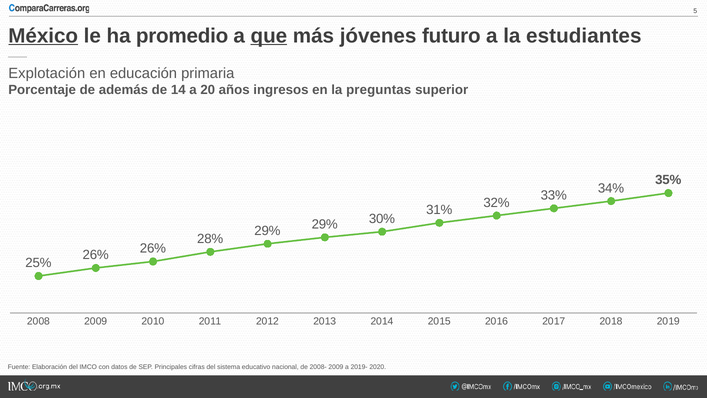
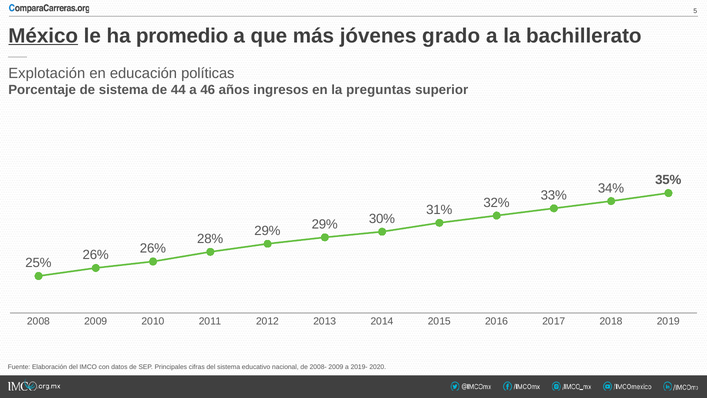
que underline: present -> none
futuro: futuro -> grado
estudiantes: estudiantes -> bachillerato
primaria: primaria -> políticas
de además: además -> sistema
14: 14 -> 44
20: 20 -> 46
